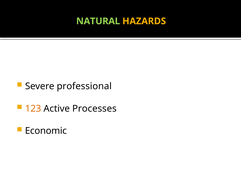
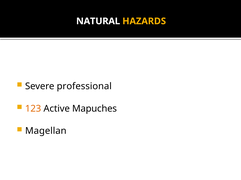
NATURAL colour: light green -> white
Processes: Processes -> Mapuches
Economic: Economic -> Magellan
